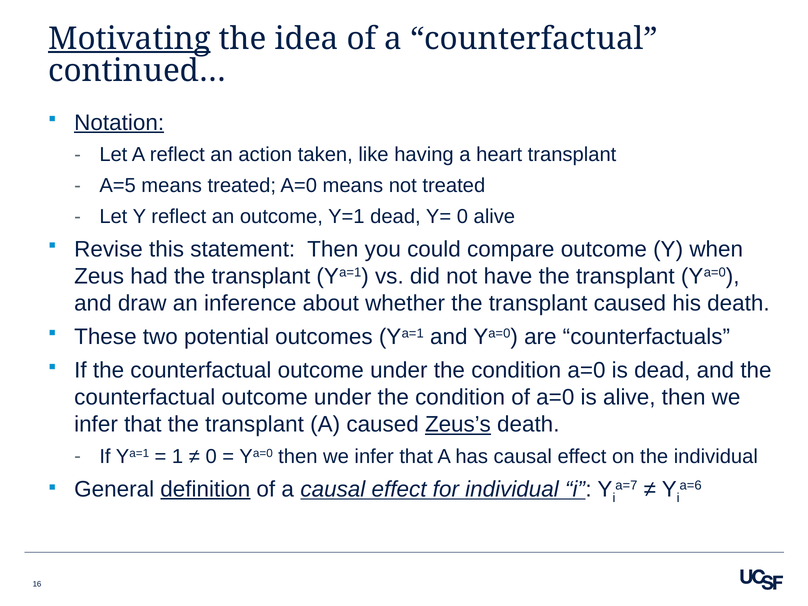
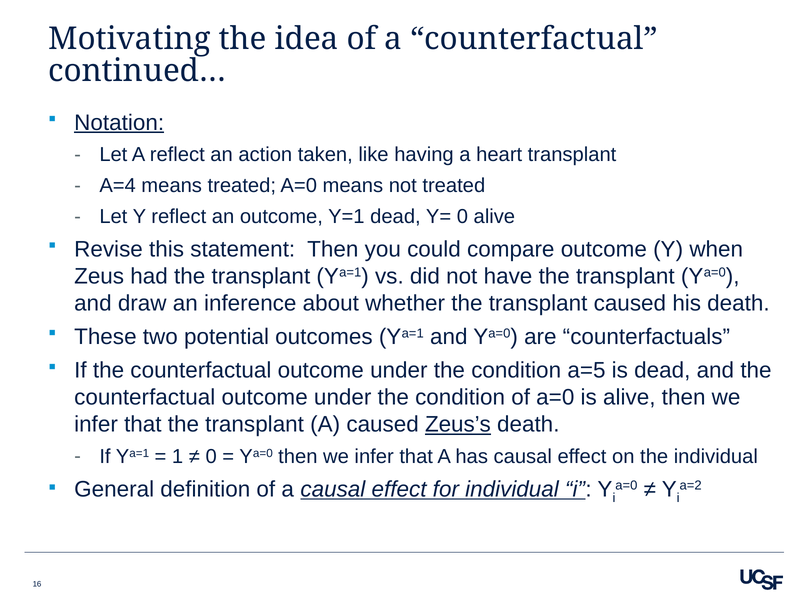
Motivating underline: present -> none
A=5: A=5 -> A=4
condition a=0: a=0 -> a=5
a=7 at (626, 485): a=7 -> a=0
a=6: a=6 -> a=2
definition underline: present -> none
